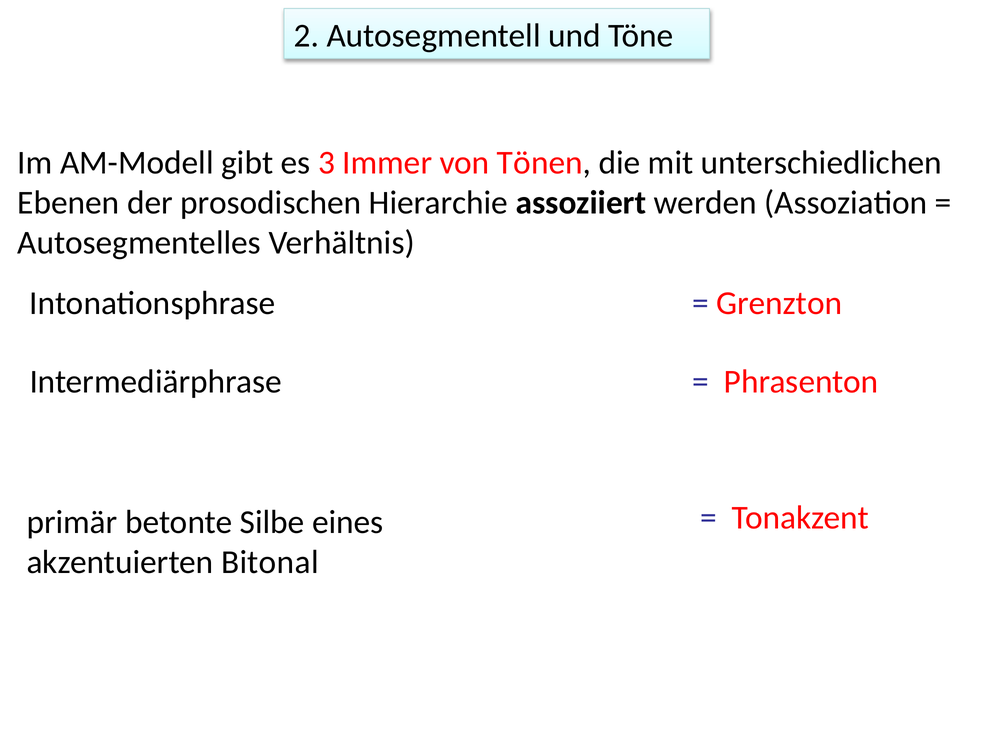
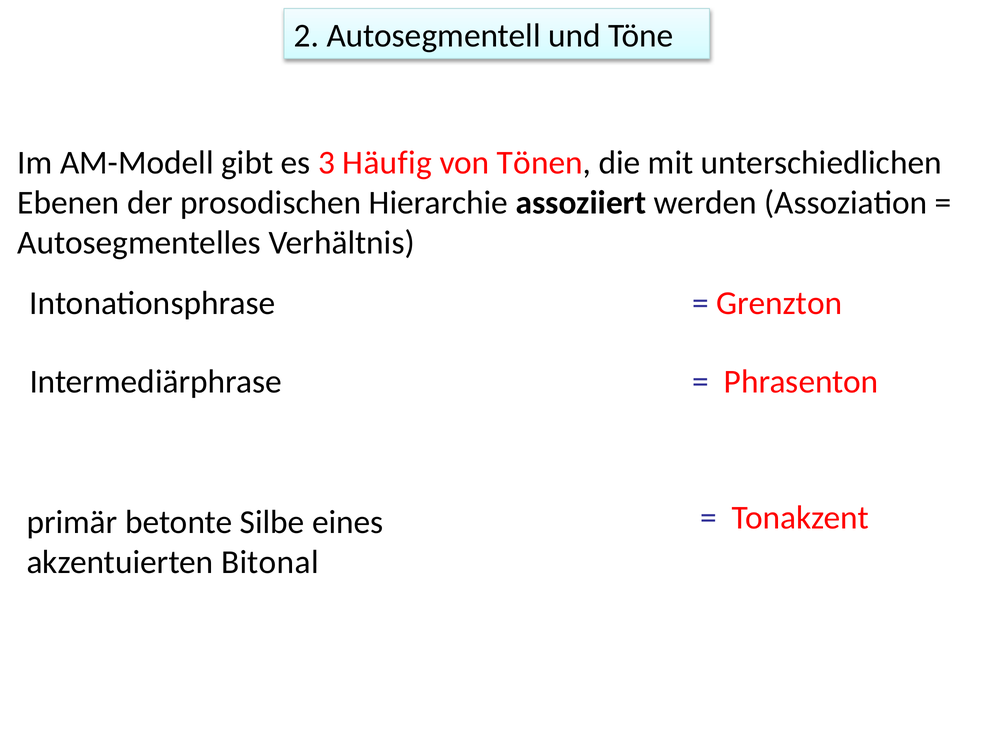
Immer: Immer -> Häufig
